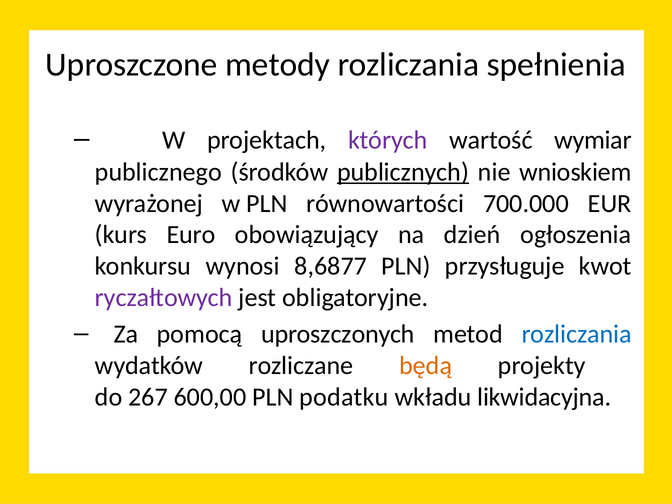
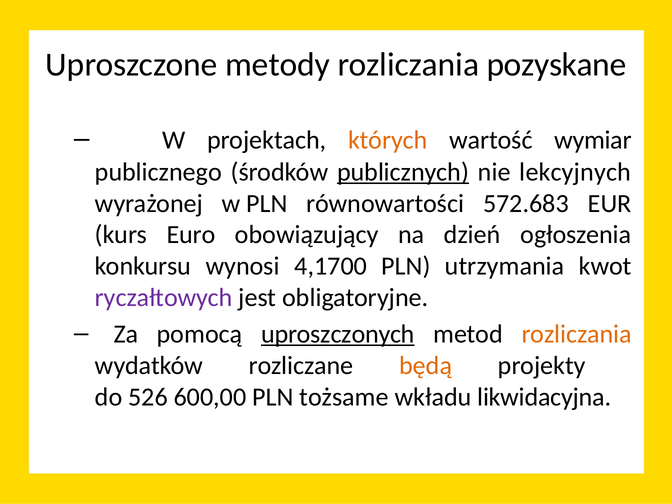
spełnienia: spełnienia -> pozyskane
których colour: purple -> orange
wnioskiem: wnioskiem -> lekcyjnych
700.000: 700.000 -> 572.683
8,6877: 8,6877 -> 4,1700
przysługuje: przysługuje -> utrzymania
uproszczonych underline: none -> present
rozliczania at (577, 334) colour: blue -> orange
267: 267 -> 526
podatku: podatku -> tożsame
